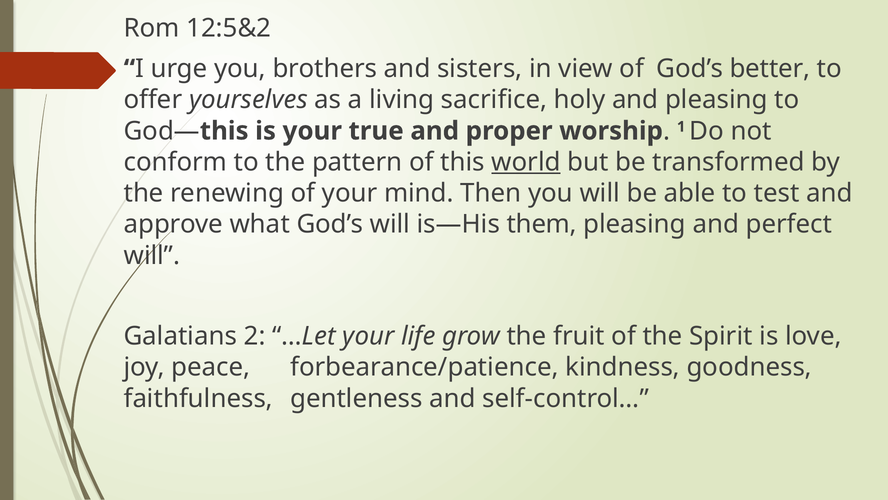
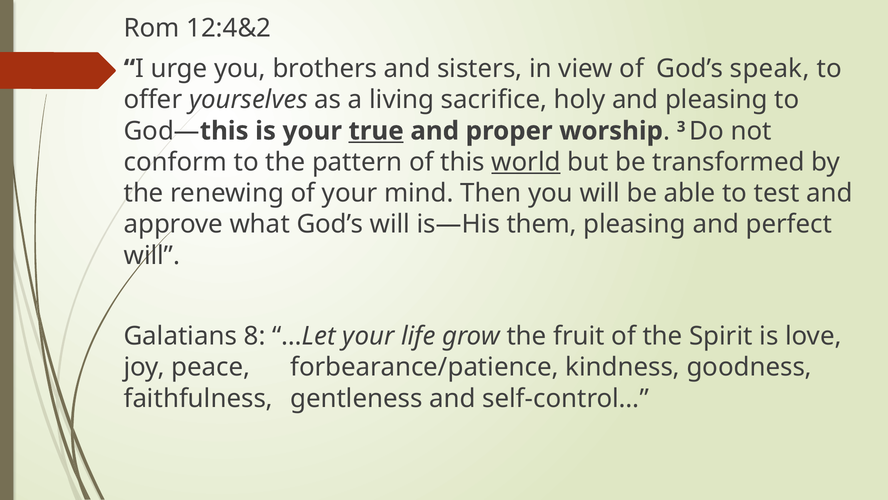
12:5&2: 12:5&2 -> 12:4&2
better: better -> speak
true underline: none -> present
1: 1 -> 3
2: 2 -> 8
